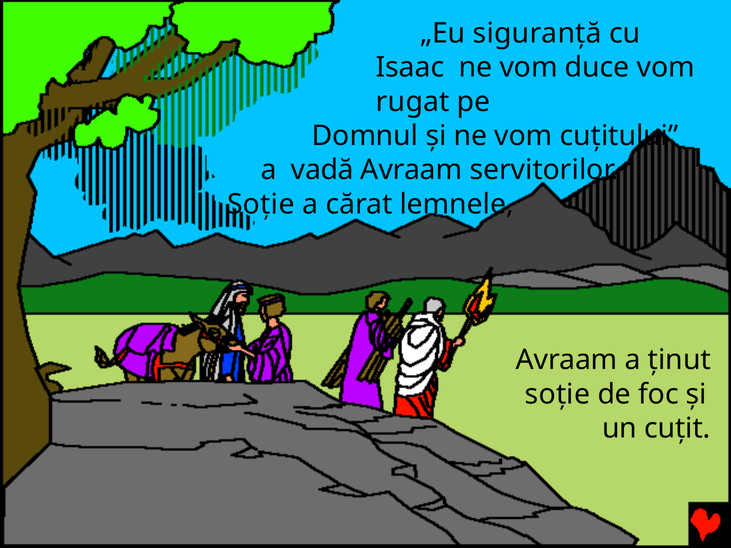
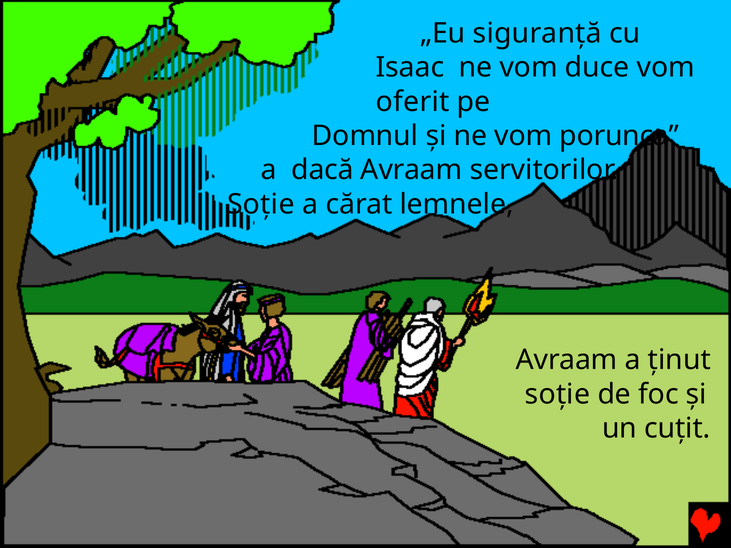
rugat: rugat -> oferit
cuţitului: cuţitului -> porunca
vadă: vadă -> dacă
